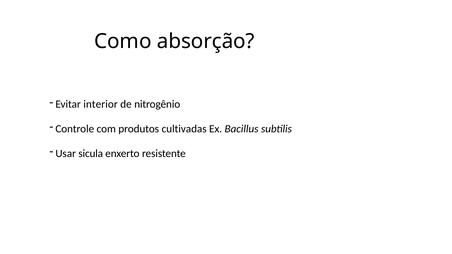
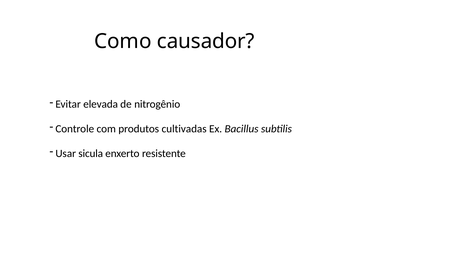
absorção: absorção -> causador
interior: interior -> elevada
